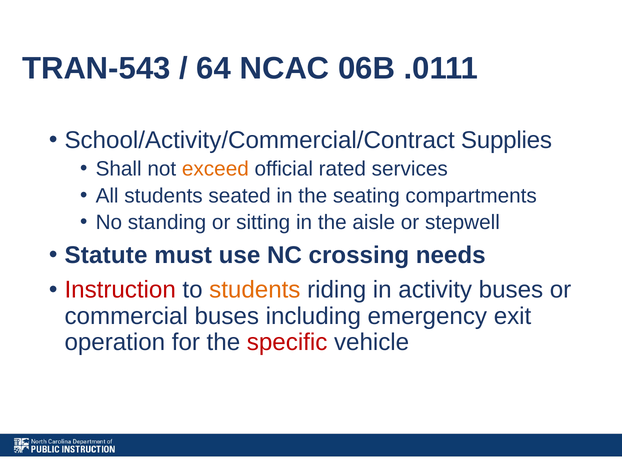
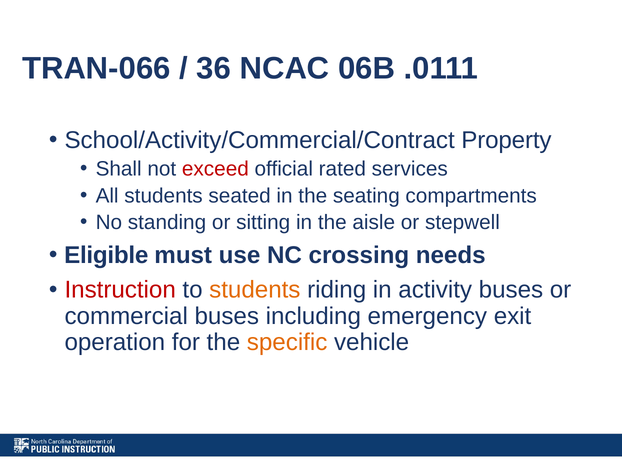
TRAN-543: TRAN-543 -> TRAN-066
64: 64 -> 36
Supplies: Supplies -> Property
exceed colour: orange -> red
Statute: Statute -> Eligible
specific colour: red -> orange
